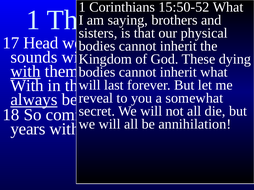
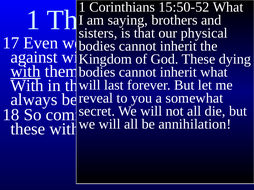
Head: Head -> Even
sounds: sounds -> against
always underline: present -> none
years at (28, 129): years -> these
